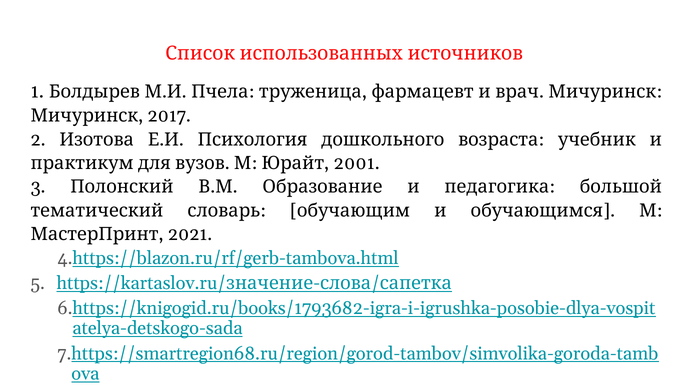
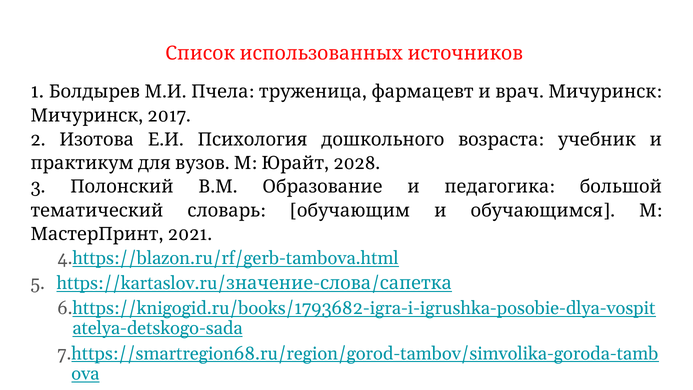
2001: 2001 -> 2028
